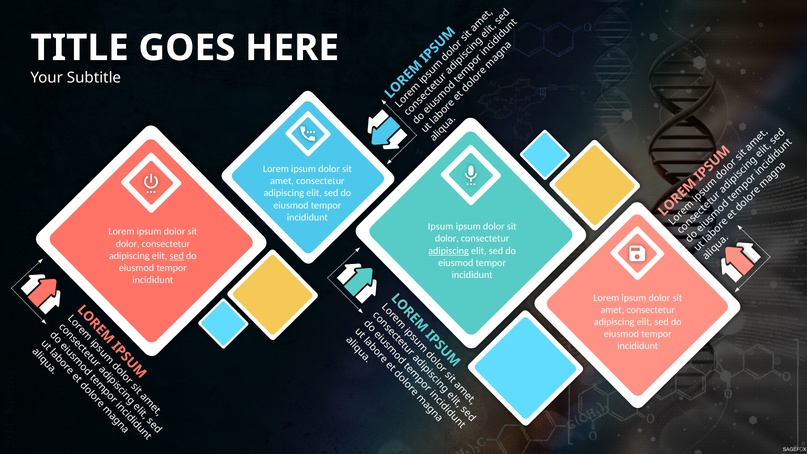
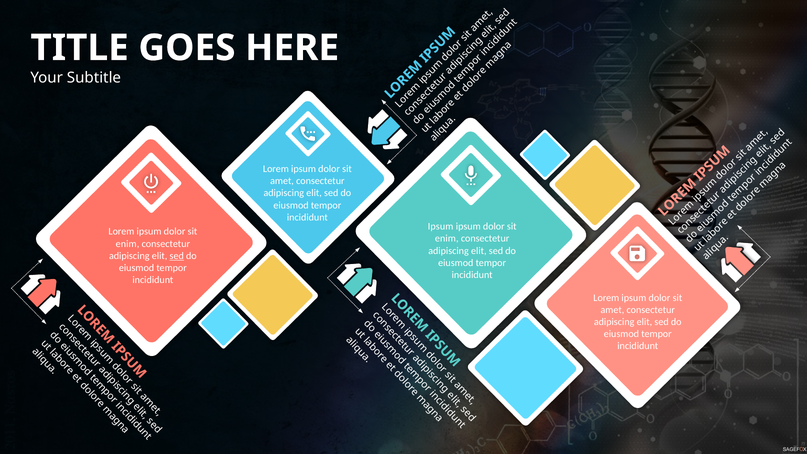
dolor at (447, 239): dolor -> enim
dolor at (128, 244): dolor -> enim
adipiscing at (449, 251) underline: present -> none
